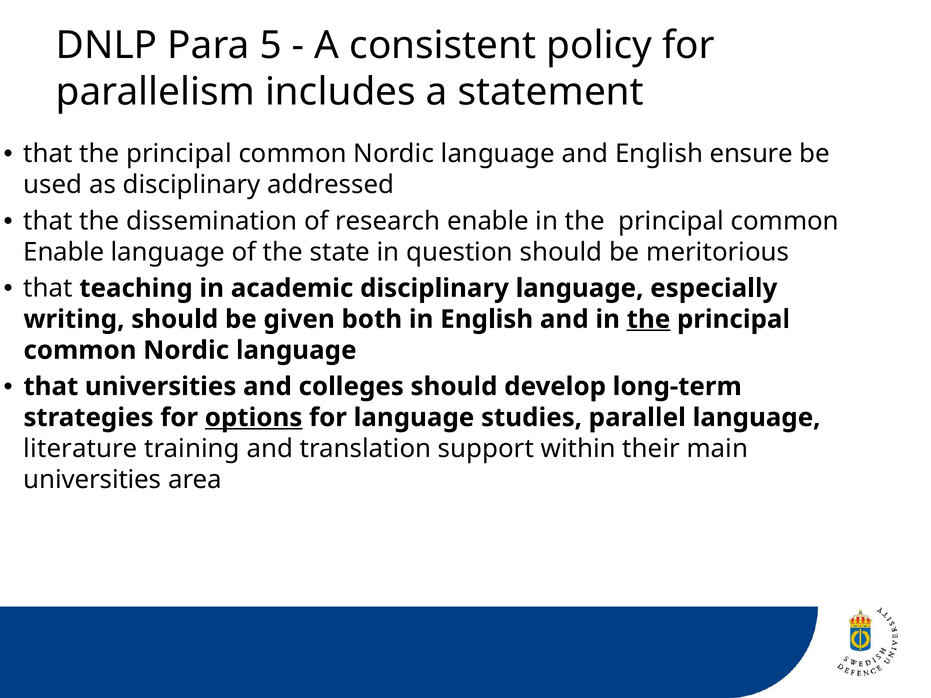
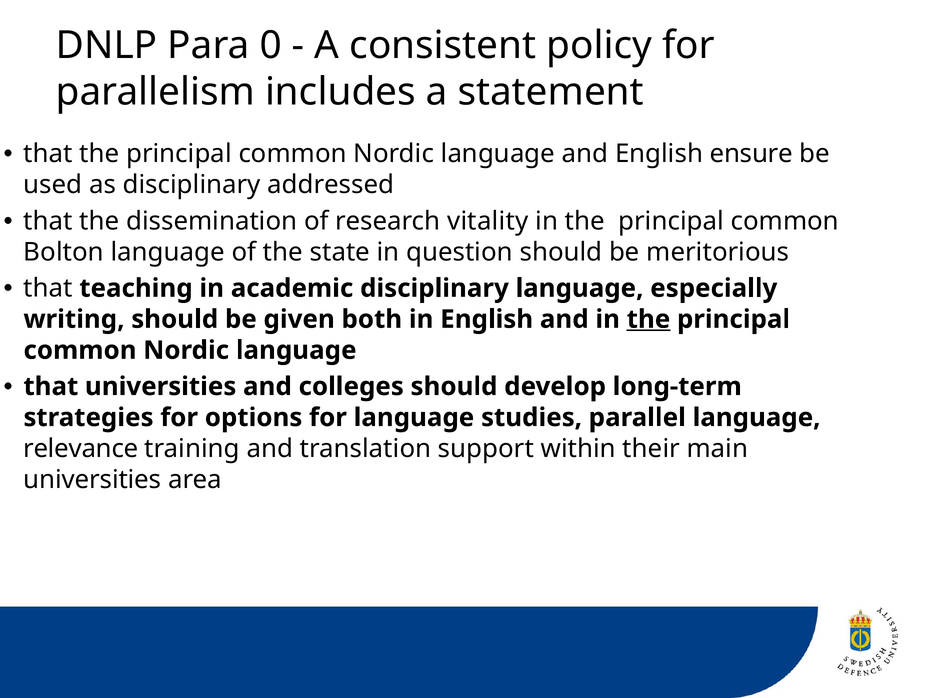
5: 5 -> 0
research enable: enable -> vitality
Enable at (64, 252): Enable -> Bolton
options underline: present -> none
literature: literature -> relevance
